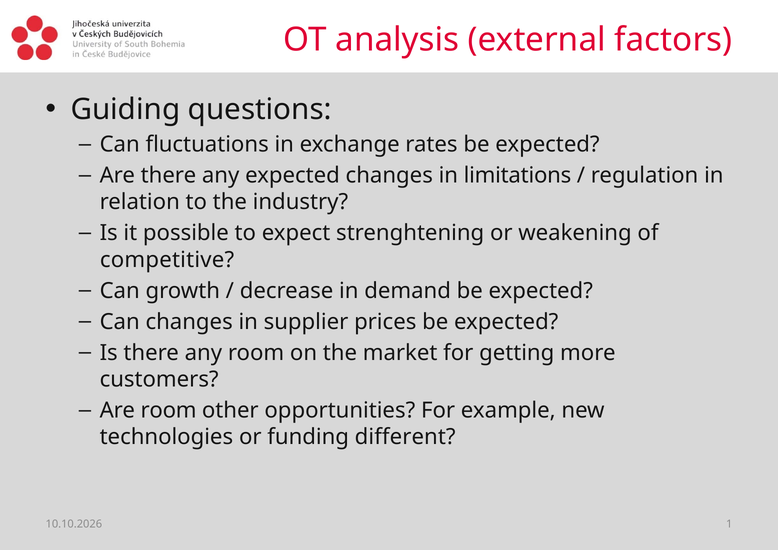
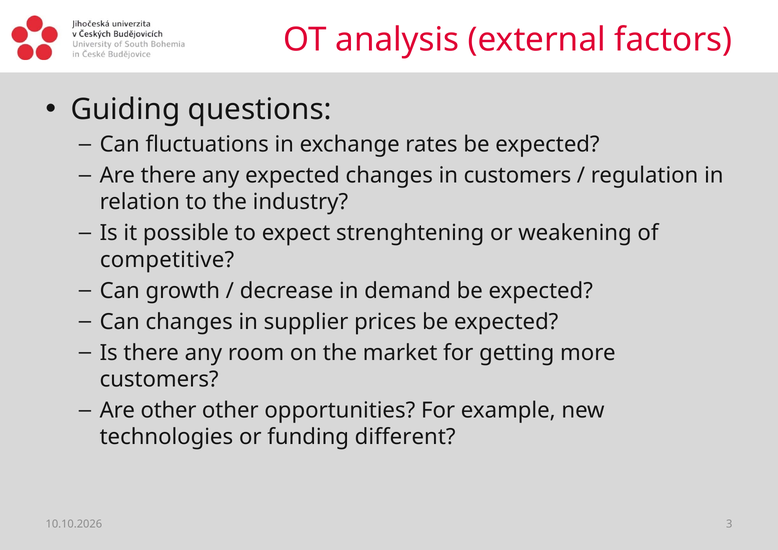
in limitations: limitations -> customers
Are room: room -> other
1: 1 -> 3
